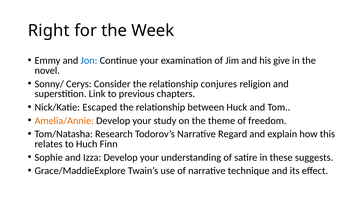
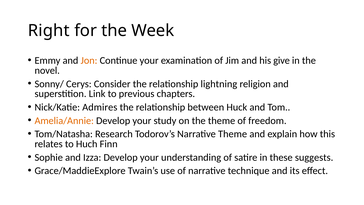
Jon colour: blue -> orange
conjures: conjures -> lightning
Escaped: Escaped -> Admires
Narrative Regard: Regard -> Theme
